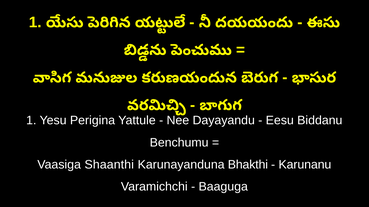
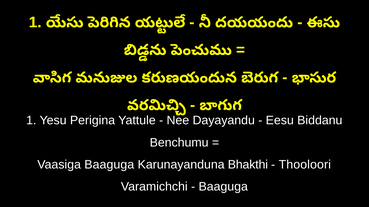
Vaasiga Shaanthi: Shaanthi -> Baaguga
Karunanu: Karunanu -> Thooloori
